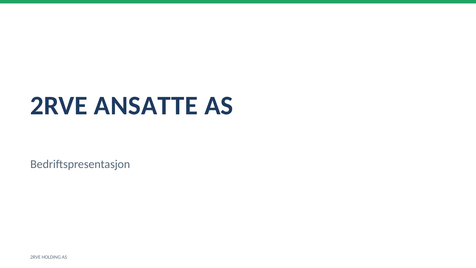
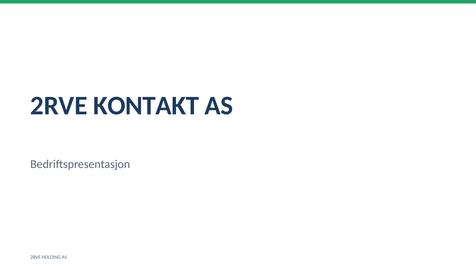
ANSATTE: ANSATTE -> KONTAKT
